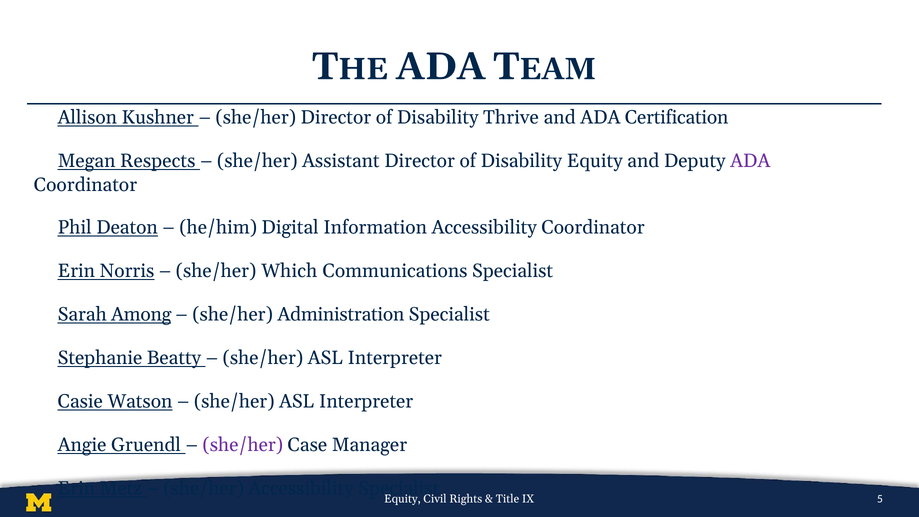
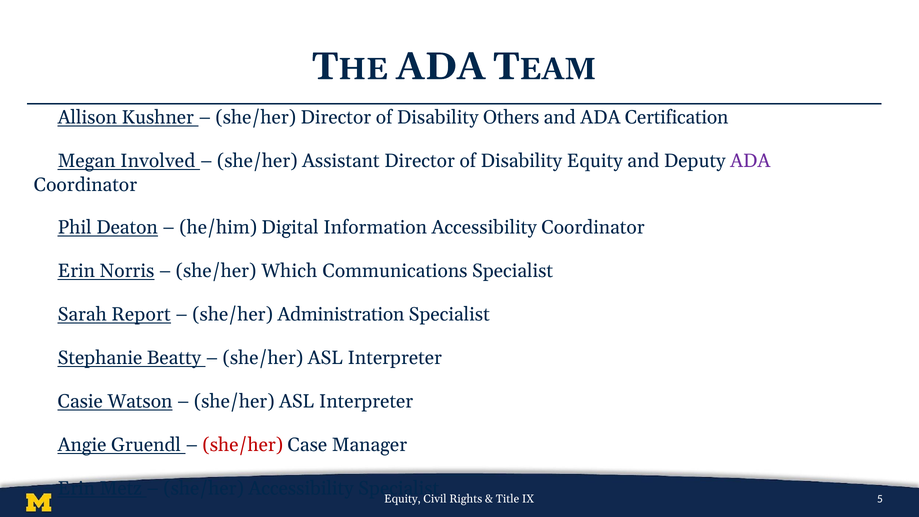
Thrive: Thrive -> Others
Respects: Respects -> Involved
Among: Among -> Report
she/her at (243, 445) colour: purple -> red
